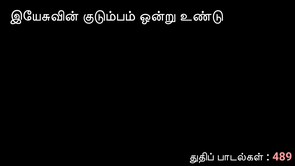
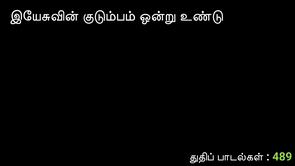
489 colour: pink -> light green
